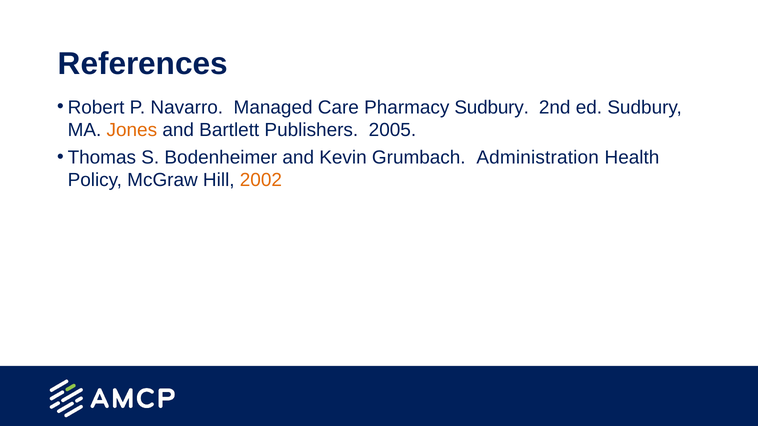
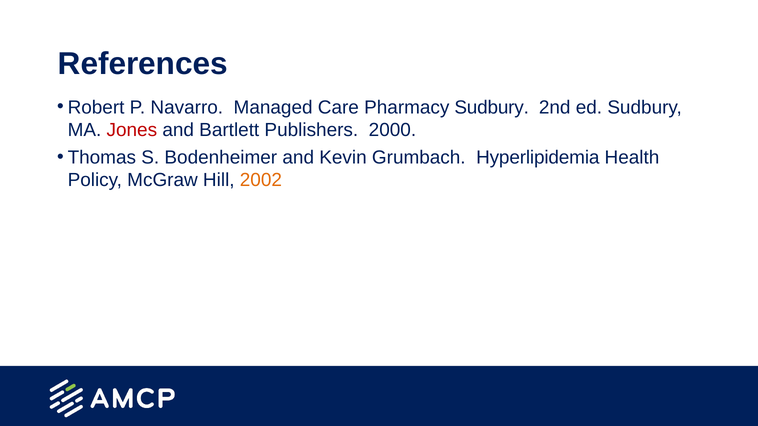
Jones colour: orange -> red
2005: 2005 -> 2000
Administration: Administration -> Hyperlipidemia
